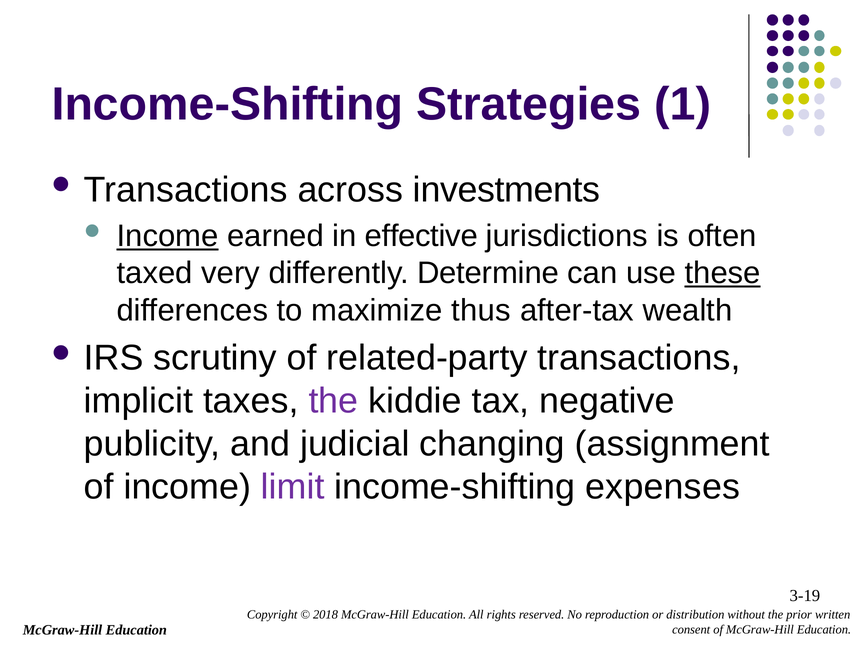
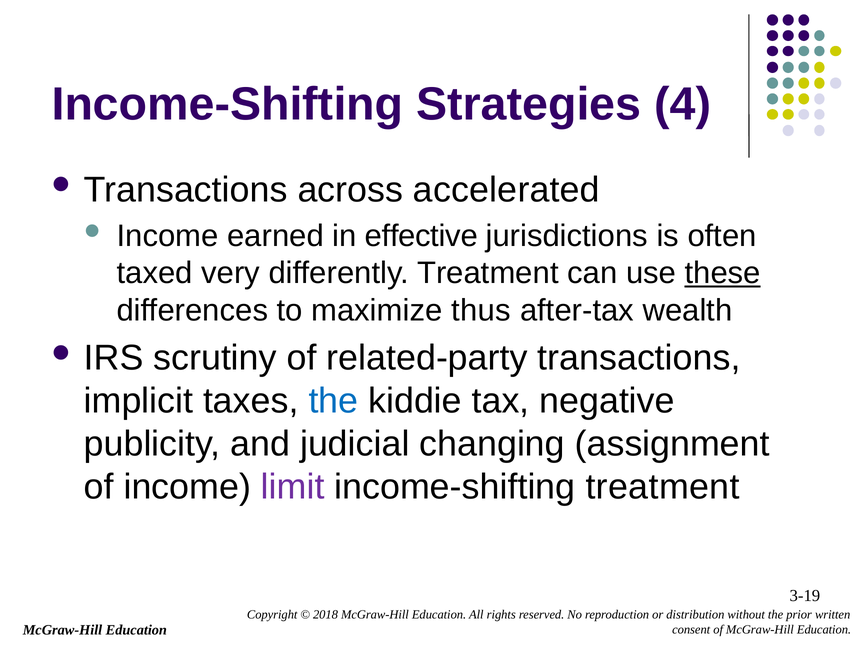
1: 1 -> 4
investments: investments -> accelerated
Income at (168, 236) underline: present -> none
differently Determine: Determine -> Treatment
the at (333, 401) colour: purple -> blue
income-shifting expenses: expenses -> treatment
